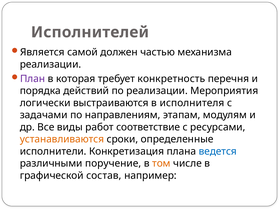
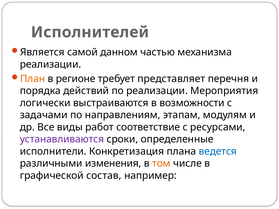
должен: должен -> данном
План colour: purple -> orange
которая: которая -> регионе
конкретность: конкретность -> представляет
исполнителя: исполнителя -> возможности
устанавливаются colour: orange -> purple
поручение: поручение -> изменения
